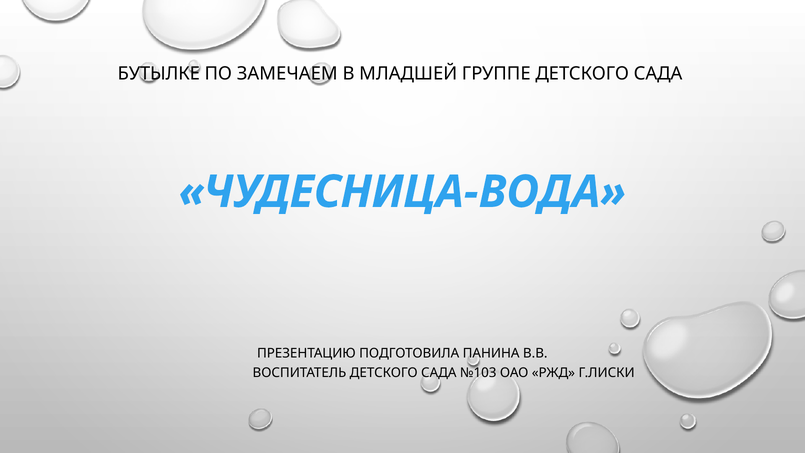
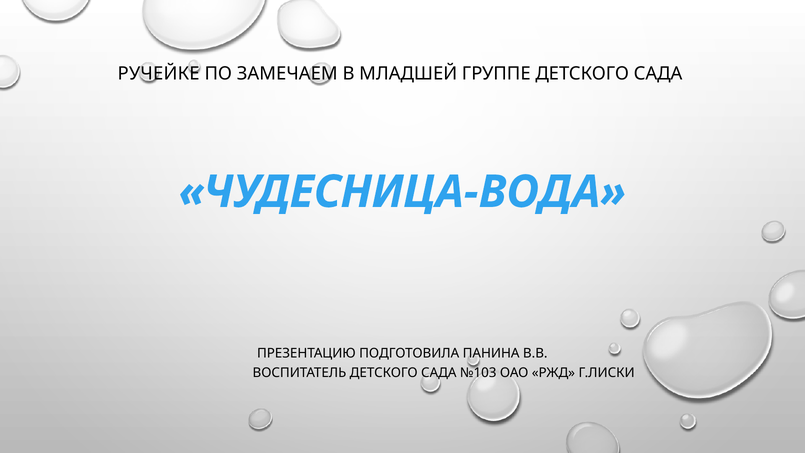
БУТЫЛКЕ: БУТЫЛКЕ -> РУЧЕЙКЕ
